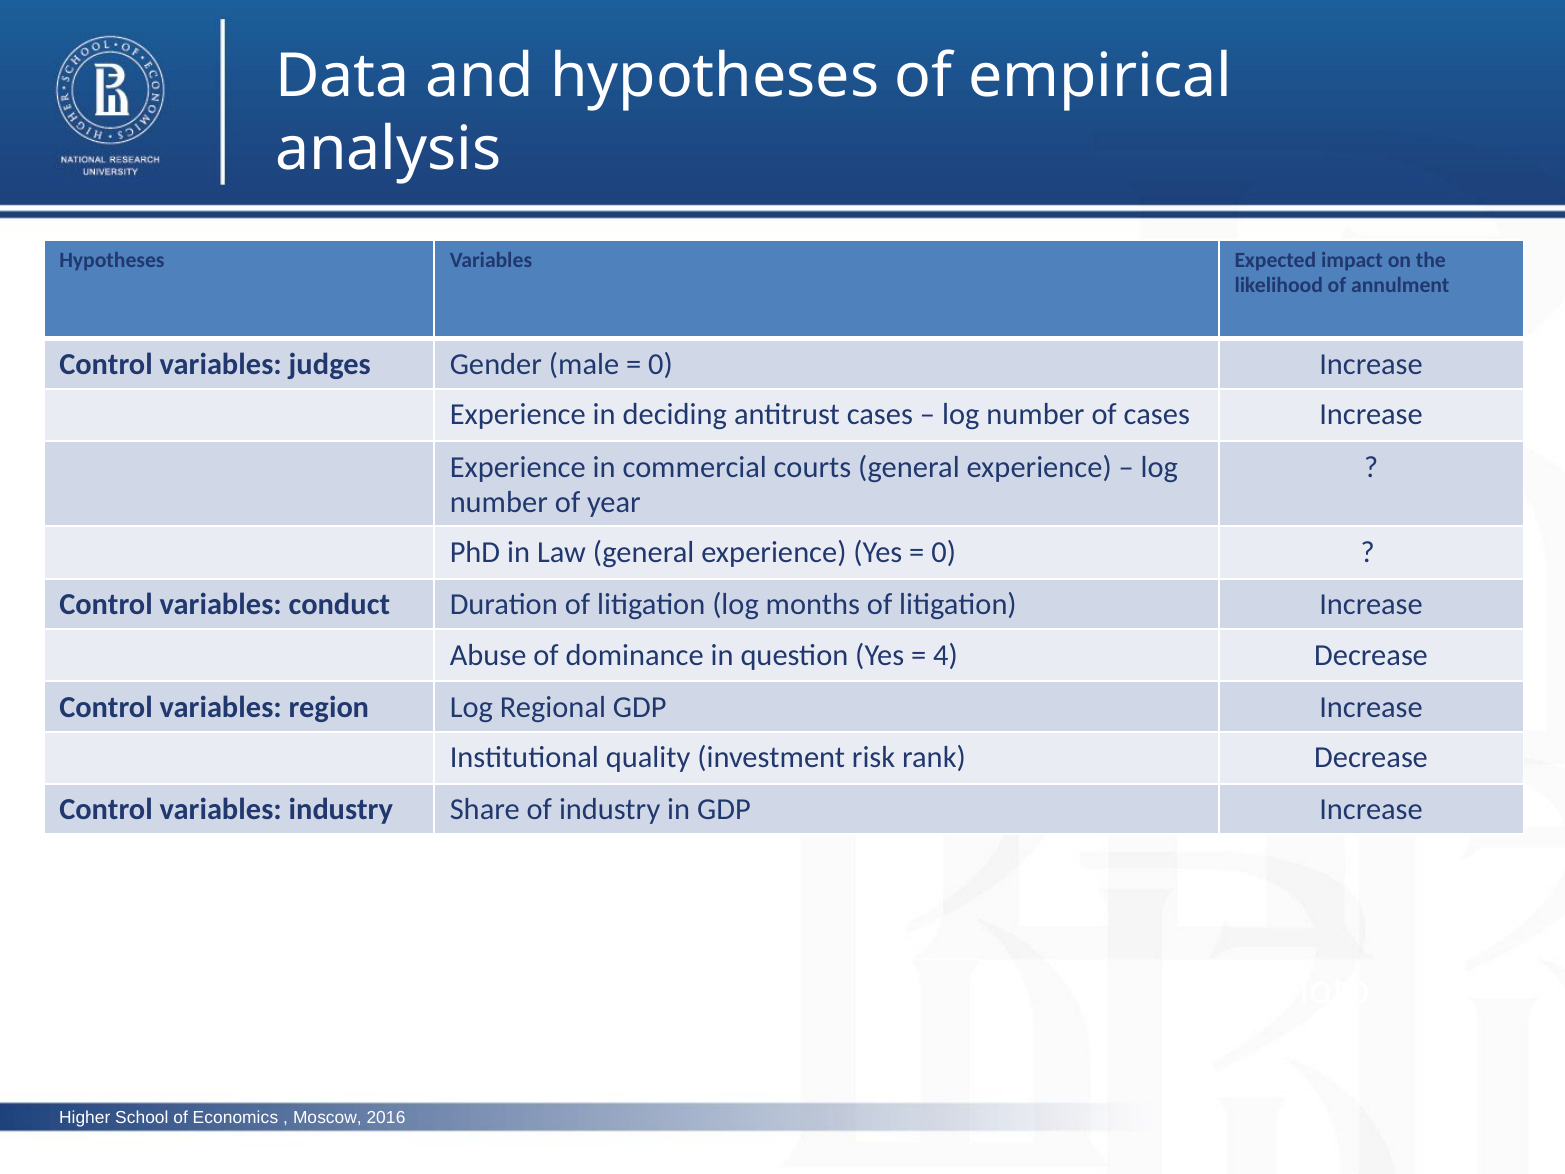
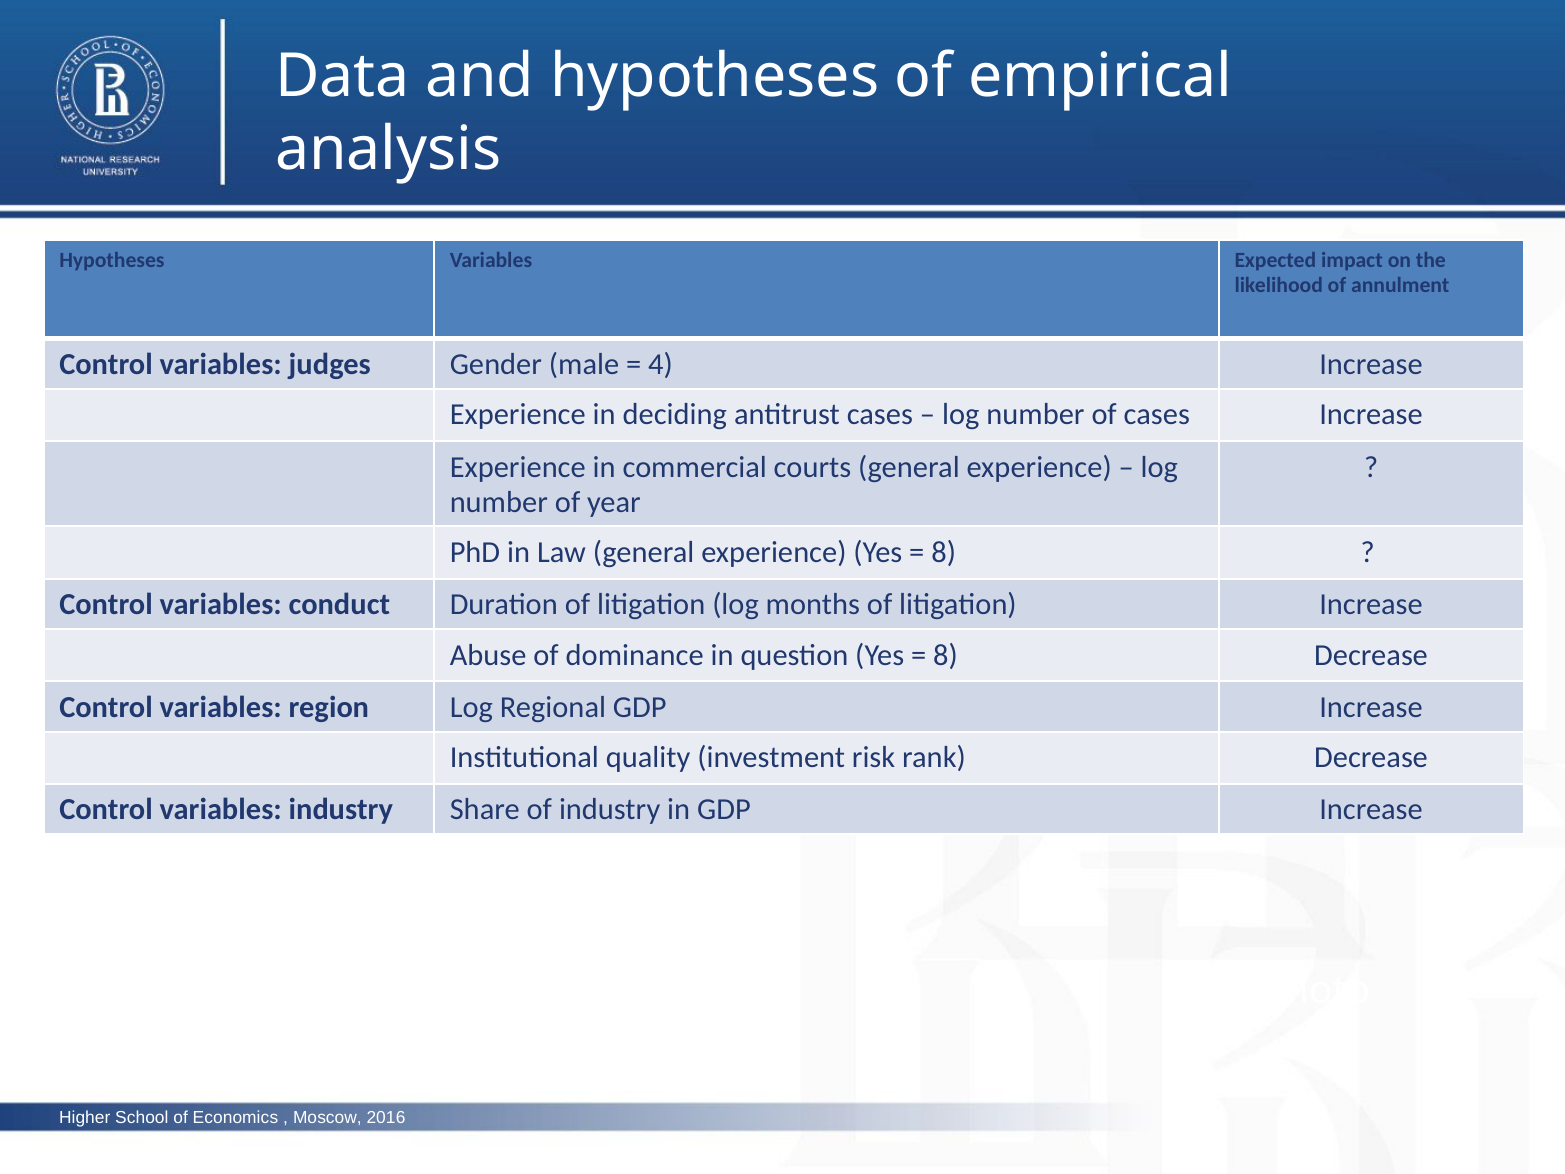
0 at (660, 364): 0 -> 4
0 at (944, 552): 0 -> 8
4 at (946, 655): 4 -> 8
